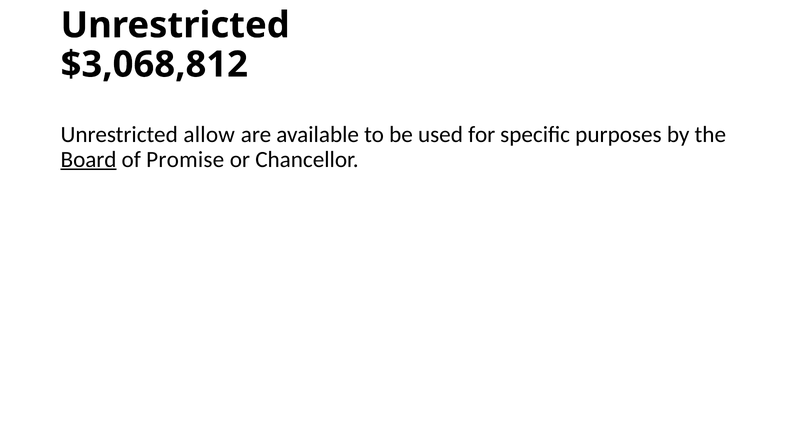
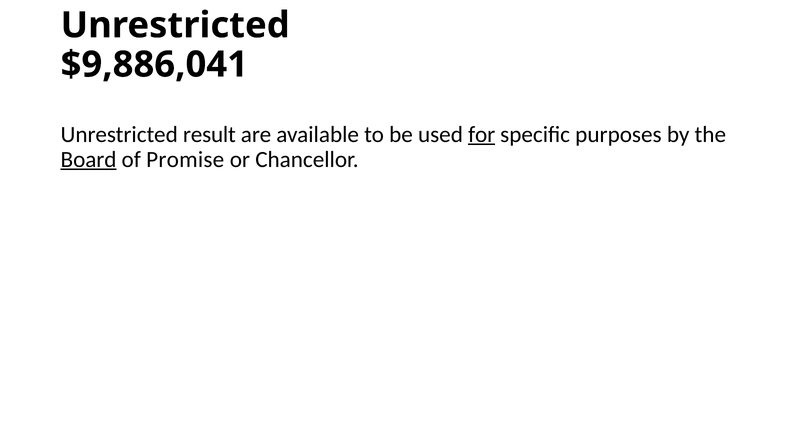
$3,068,812: $3,068,812 -> $9,886,041
allow: allow -> result
for underline: none -> present
